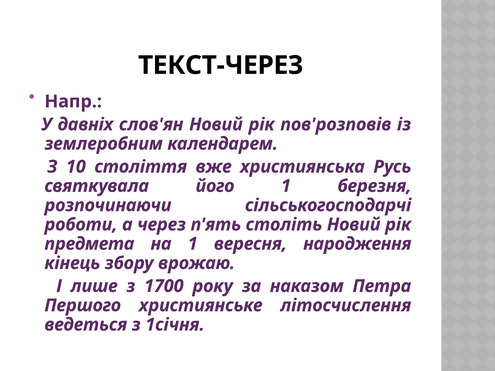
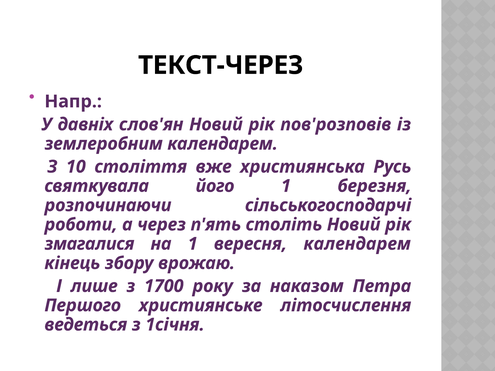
предмета: предмета -> змагалися
вересня народження: народження -> календарем
